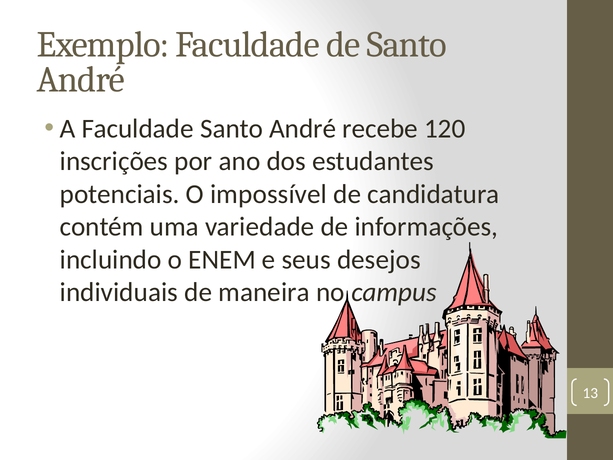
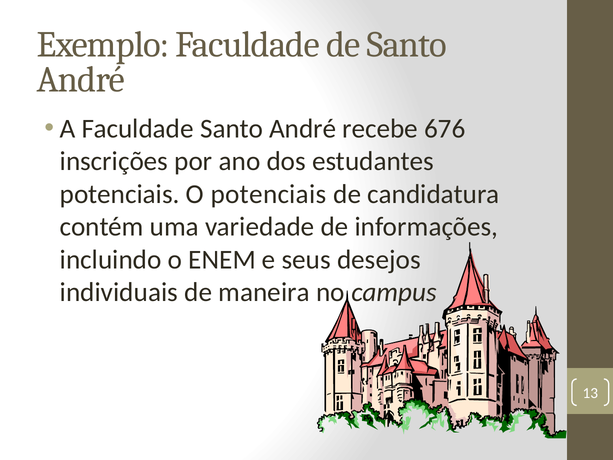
120: 120 -> 676
O impossível: impossível -> potenciais
